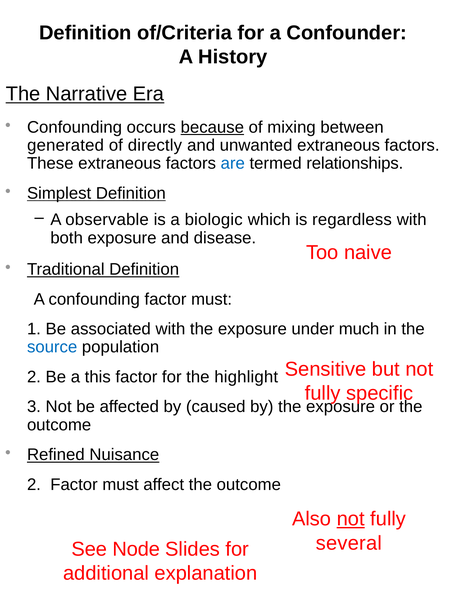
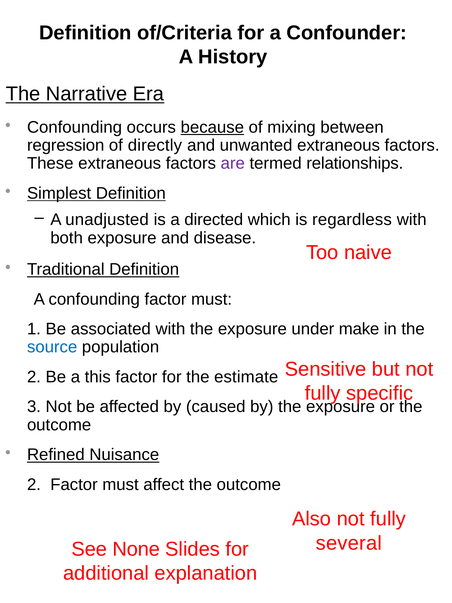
generated: generated -> regression
are colour: blue -> purple
observable: observable -> unadjusted
biologic: biologic -> directed
much: much -> make
highlight: highlight -> estimate
not at (351, 519) underline: present -> none
Node: Node -> None
